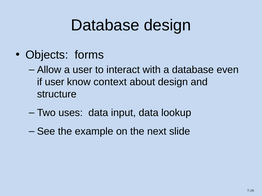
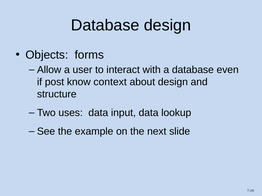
if user: user -> post
